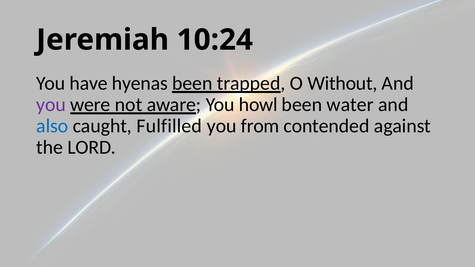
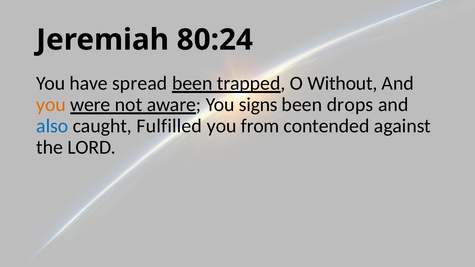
10:24: 10:24 -> 80:24
hyenas: hyenas -> spread
you at (51, 105) colour: purple -> orange
howl: howl -> signs
water: water -> drops
